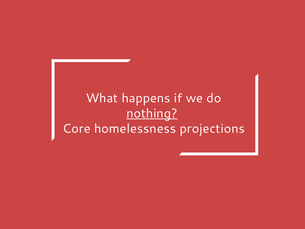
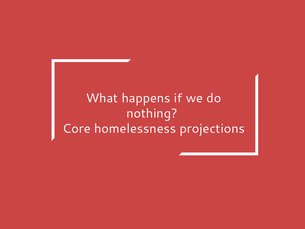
nothing underline: present -> none
